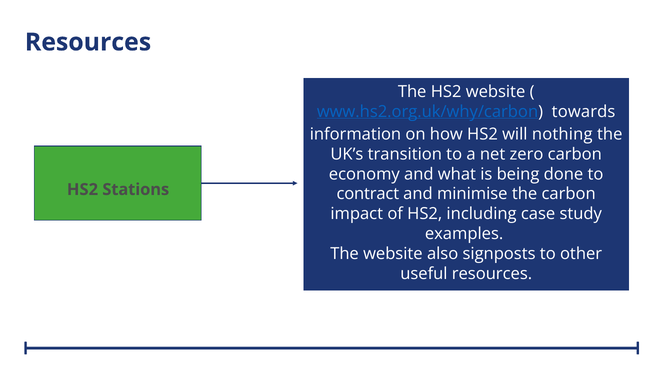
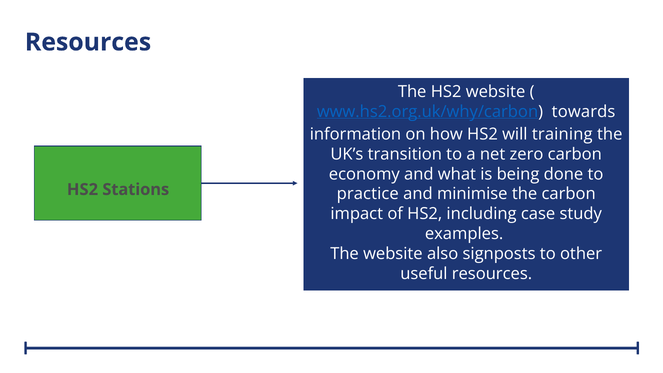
nothing: nothing -> training
contract: contract -> practice
